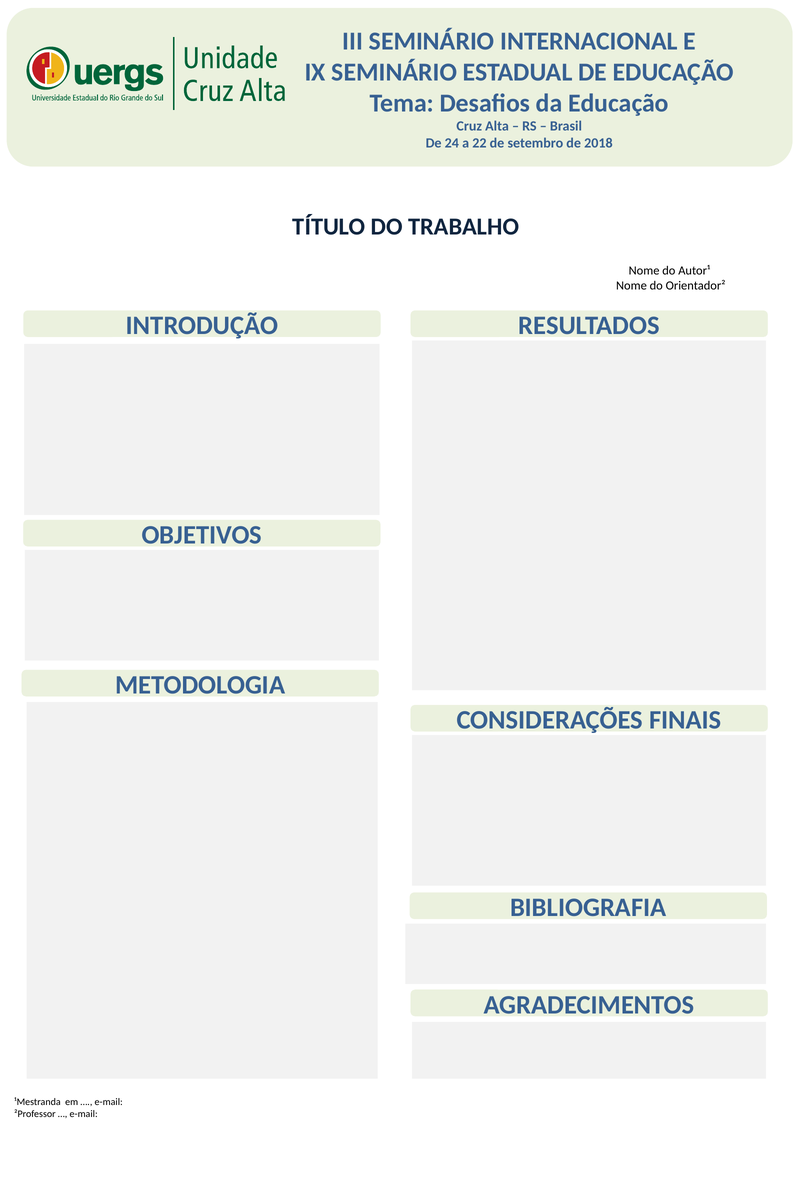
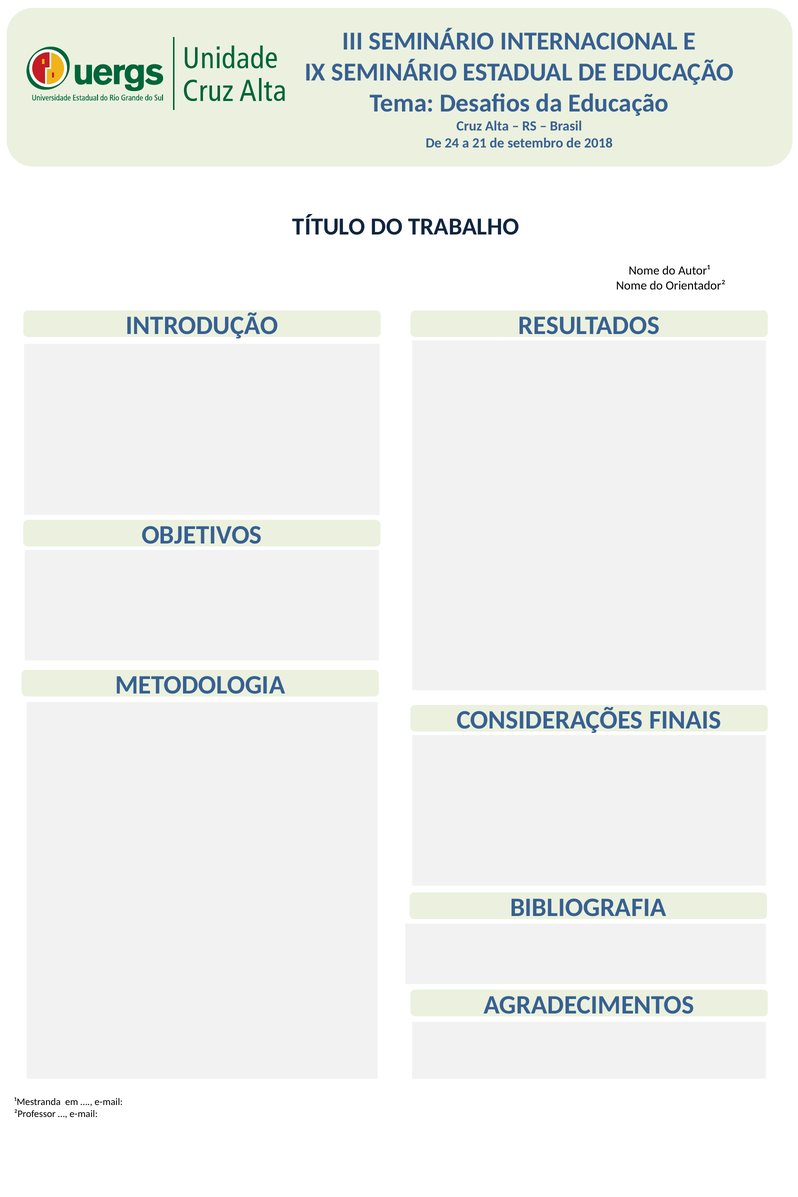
22: 22 -> 21
